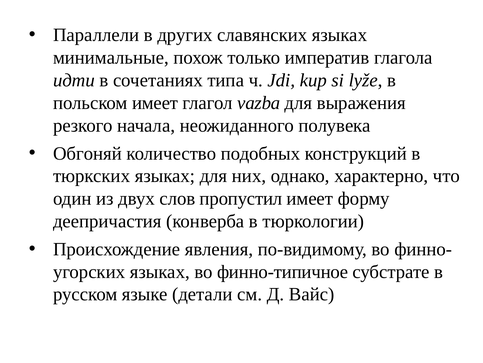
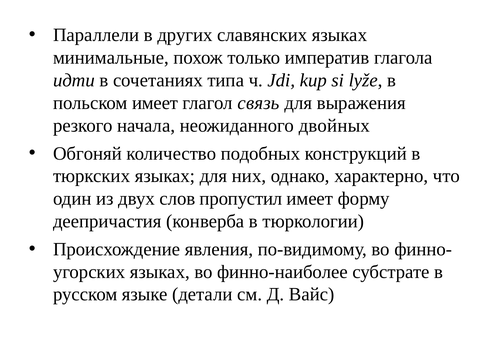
vazba: vazba -> связь
полувека: полувека -> двойных
финно-типичное: финно-типичное -> финно-наиболее
